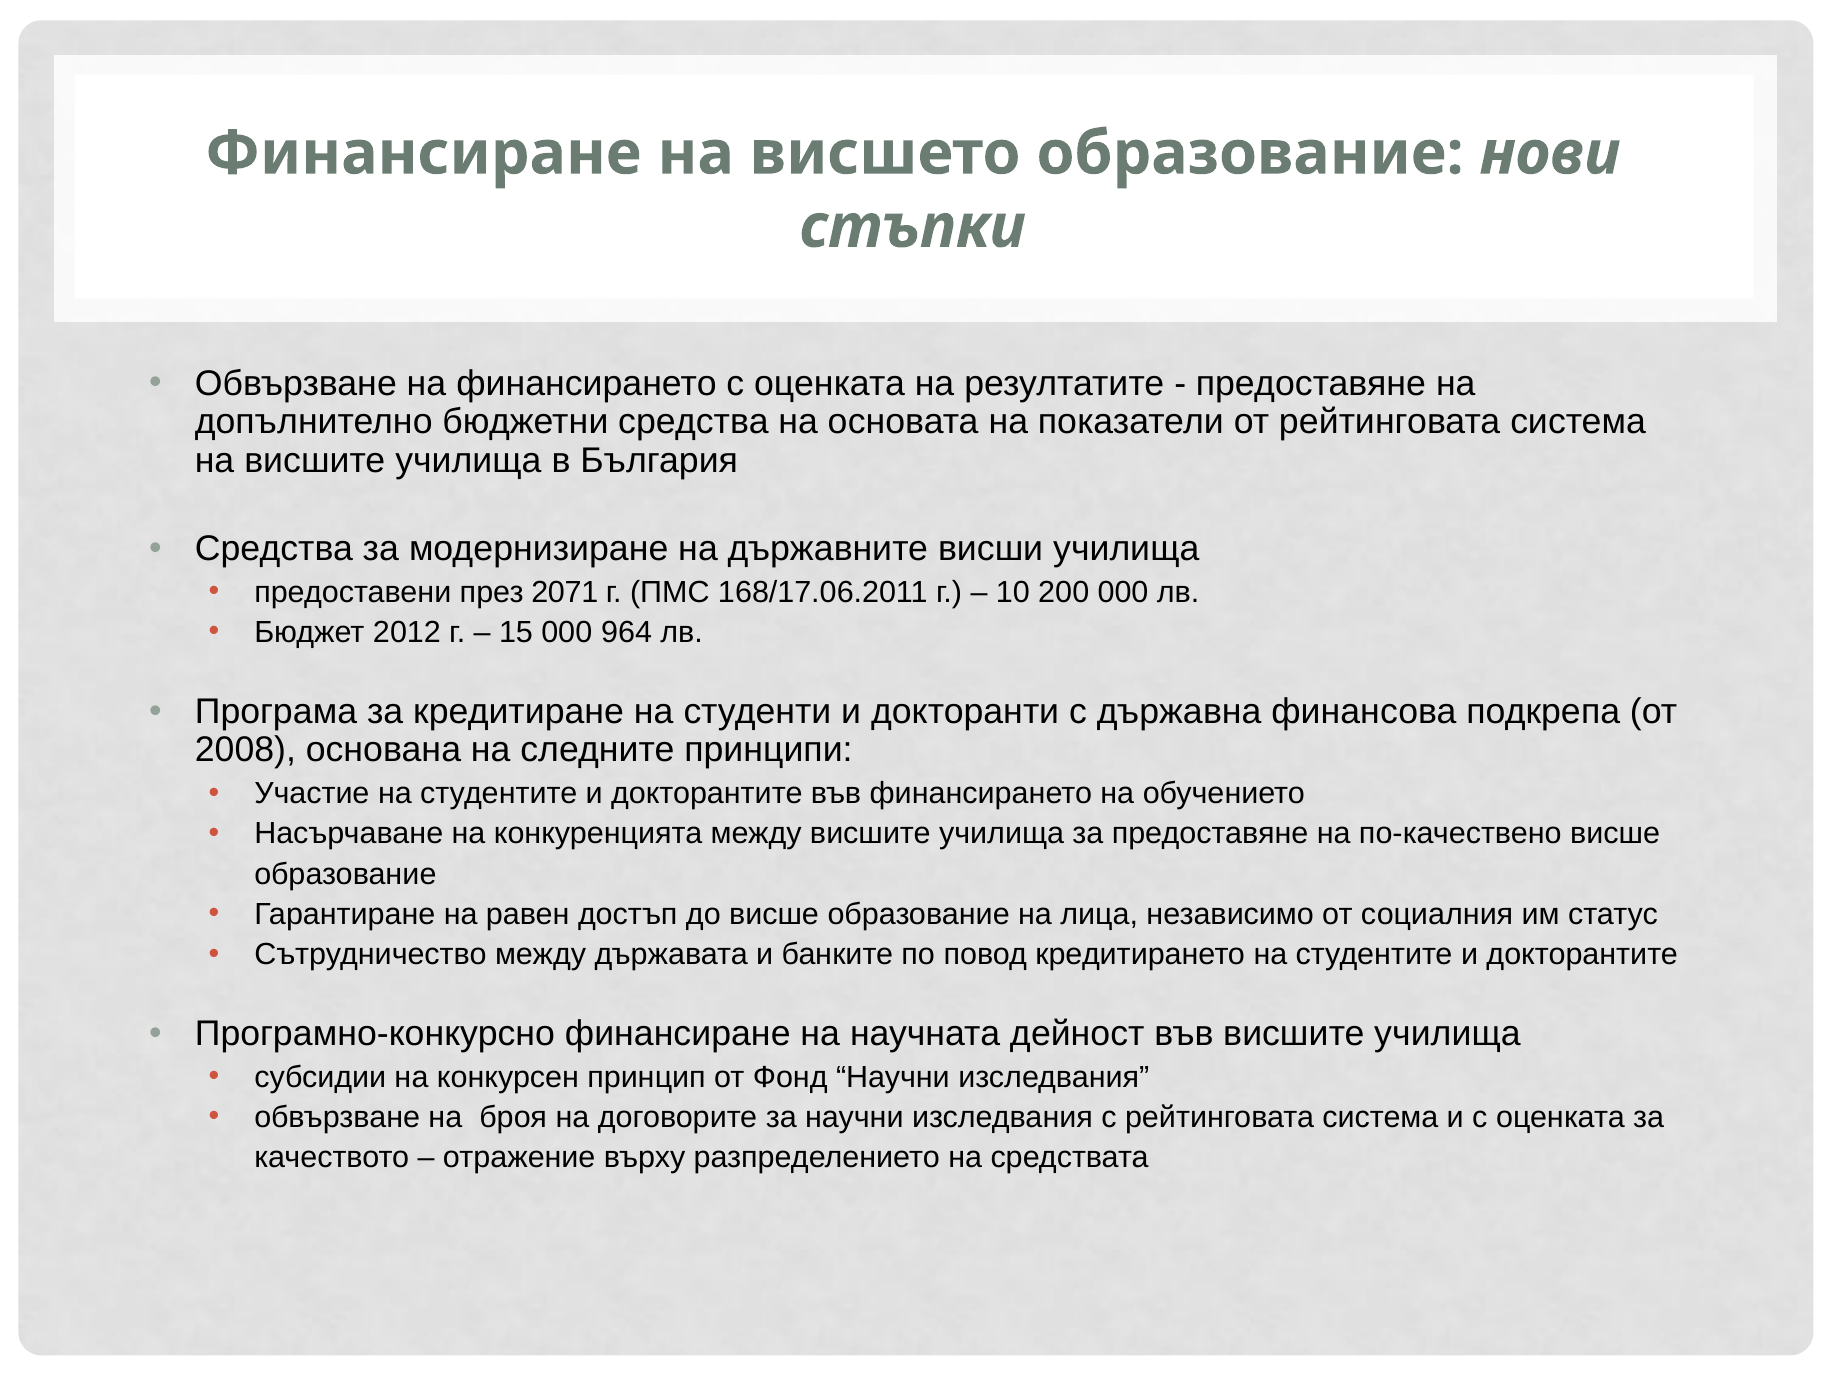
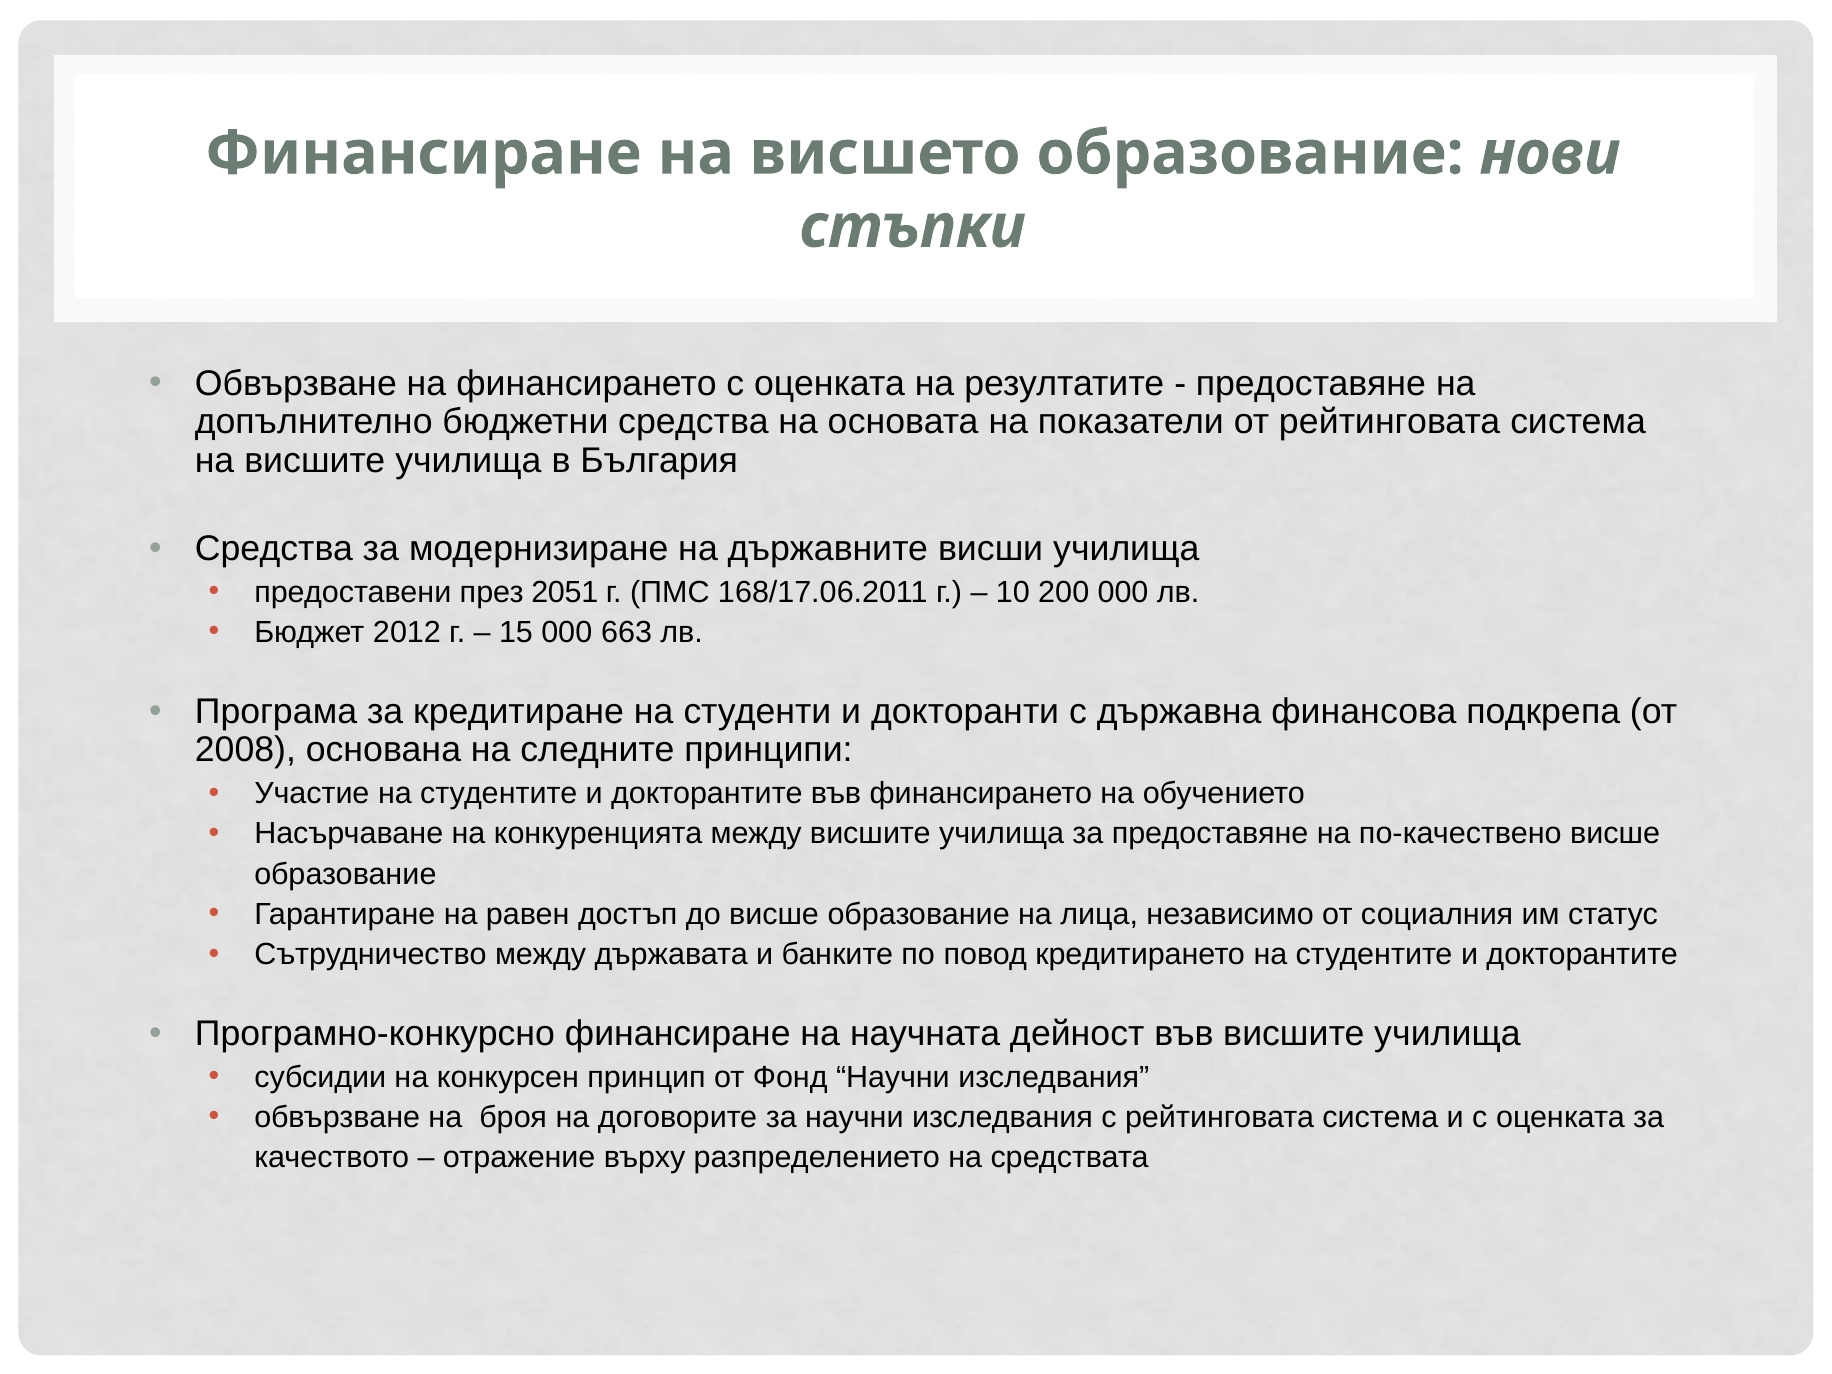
2071: 2071 -> 2051
964: 964 -> 663
